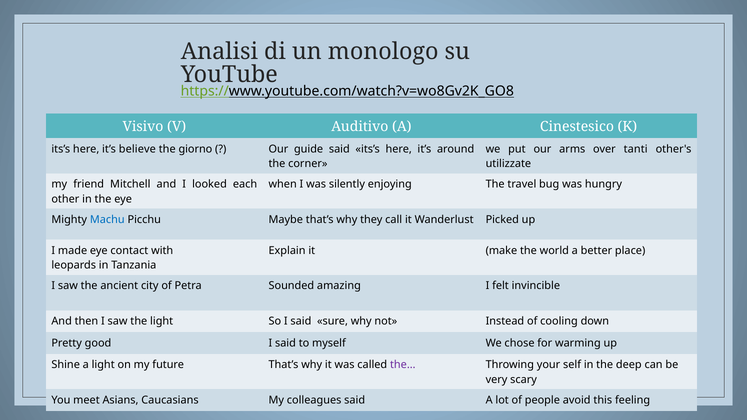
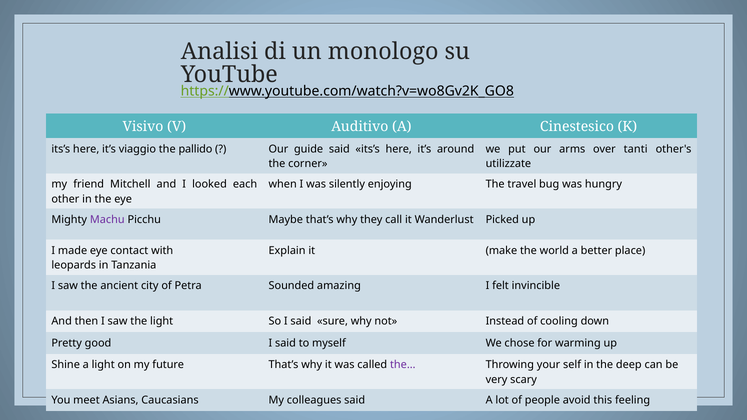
believe: believe -> viaggio
giorno: giorno -> pallido
Machu colour: blue -> purple
